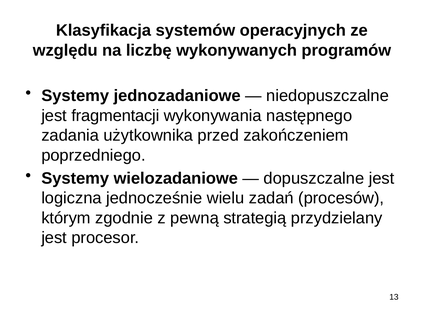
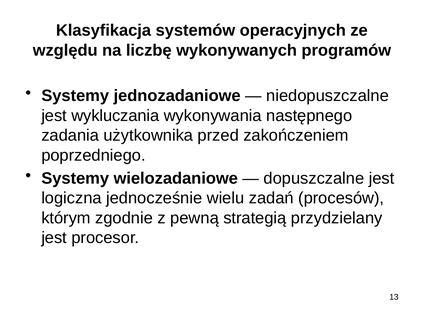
fragmentacji: fragmentacji -> wykluczania
